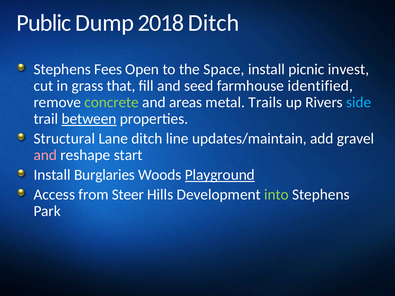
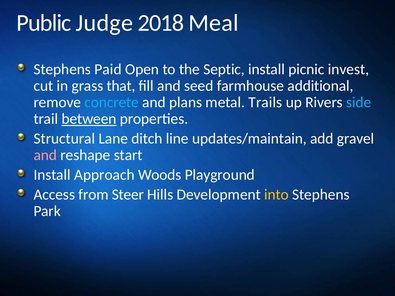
Dump: Dump -> Judge
2018 Ditch: Ditch -> Meal
Fees: Fees -> Paid
Space: Space -> Septic
identified: identified -> additional
concrete colour: light green -> light blue
areas: areas -> plans
Burglaries: Burglaries -> Approach
Playground underline: present -> none
into colour: light green -> yellow
